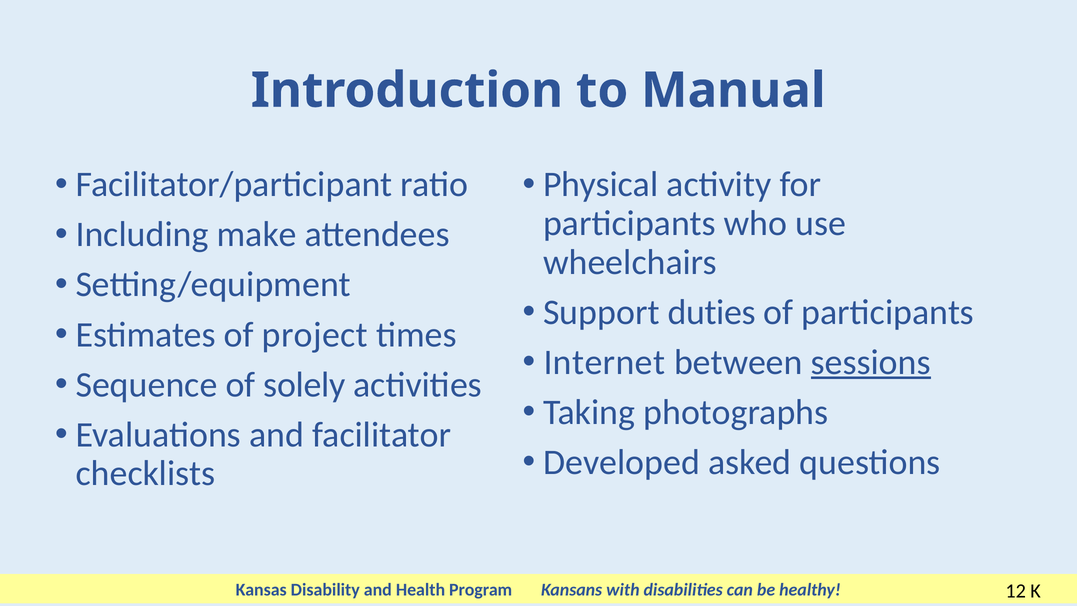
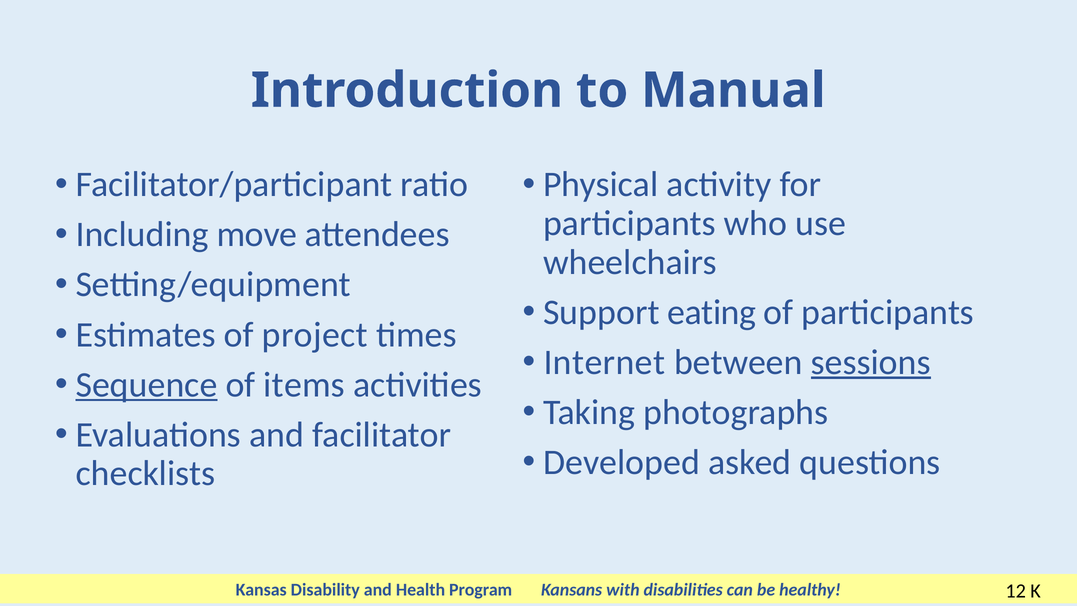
make: make -> move
duties: duties -> eating
Sequence underline: none -> present
solely: solely -> items
